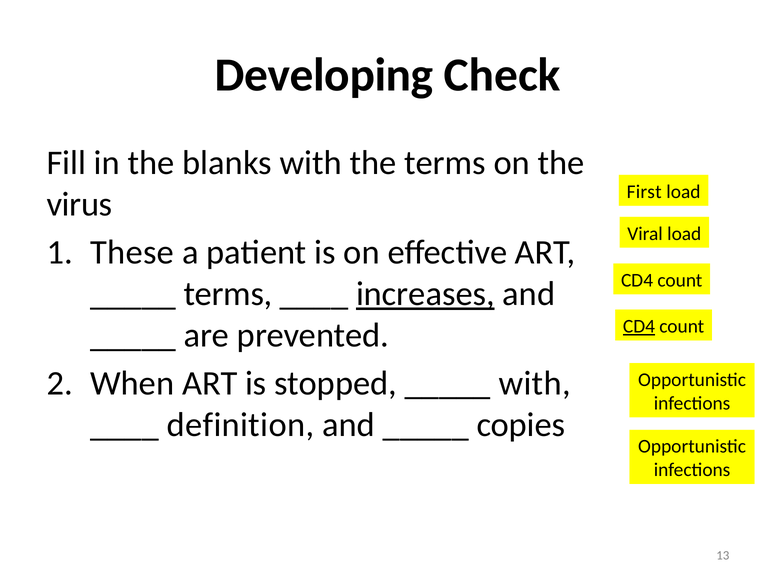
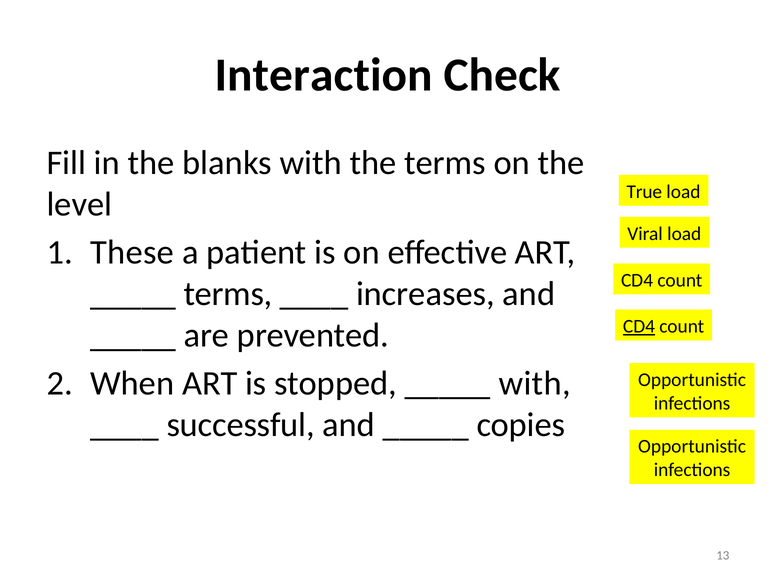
Developing: Developing -> Interaction
First: First -> True
virus: virus -> level
increases underline: present -> none
definition: definition -> successful
